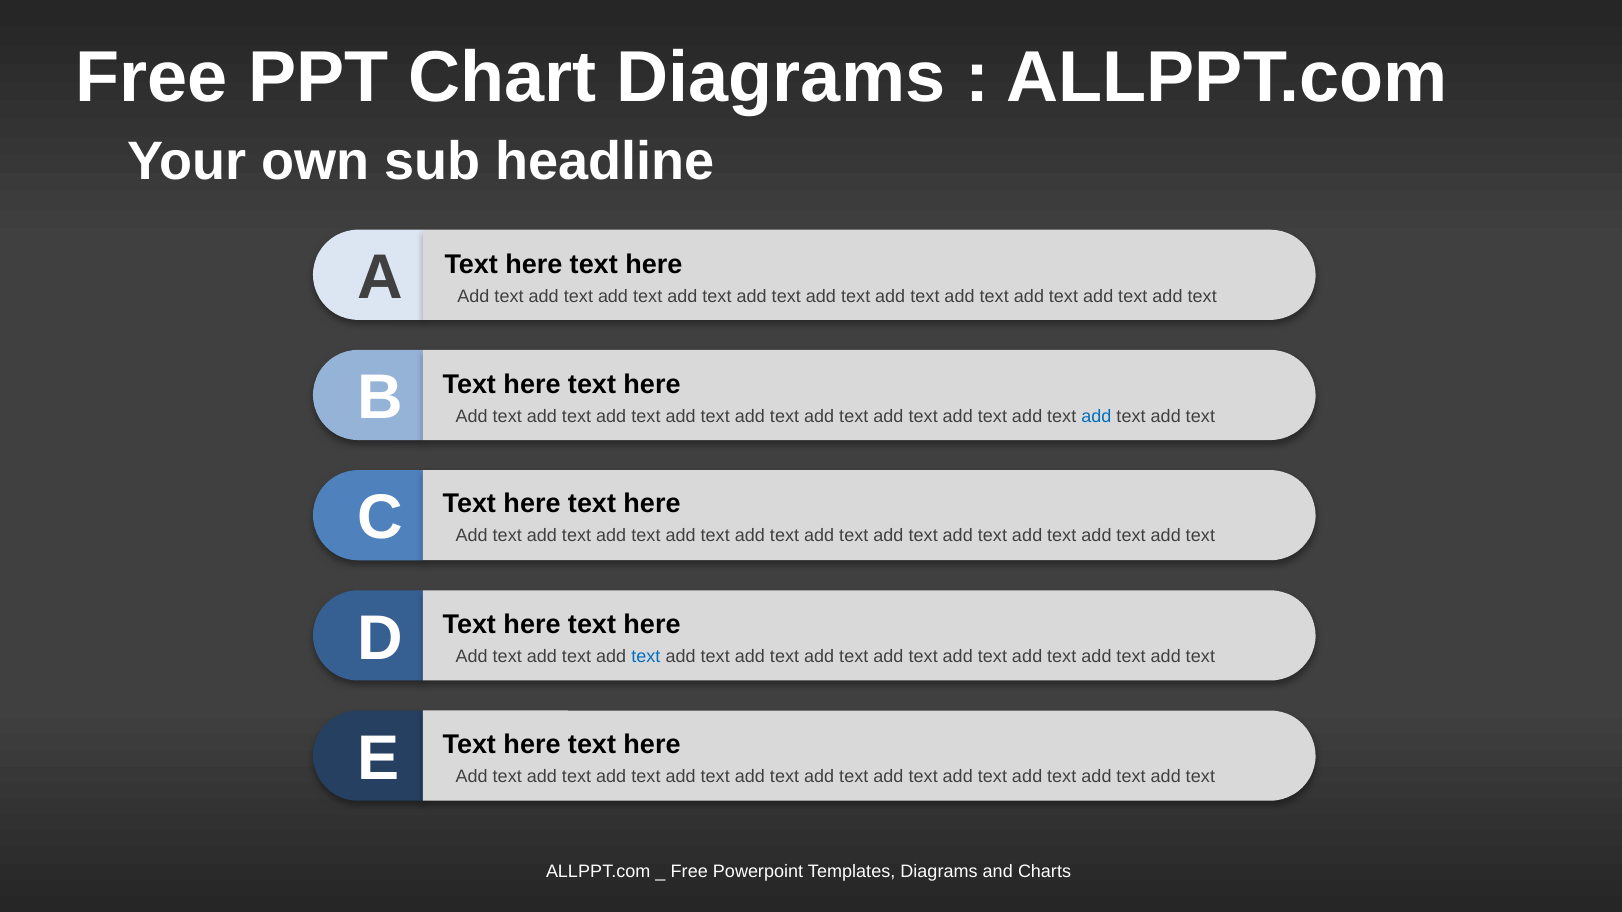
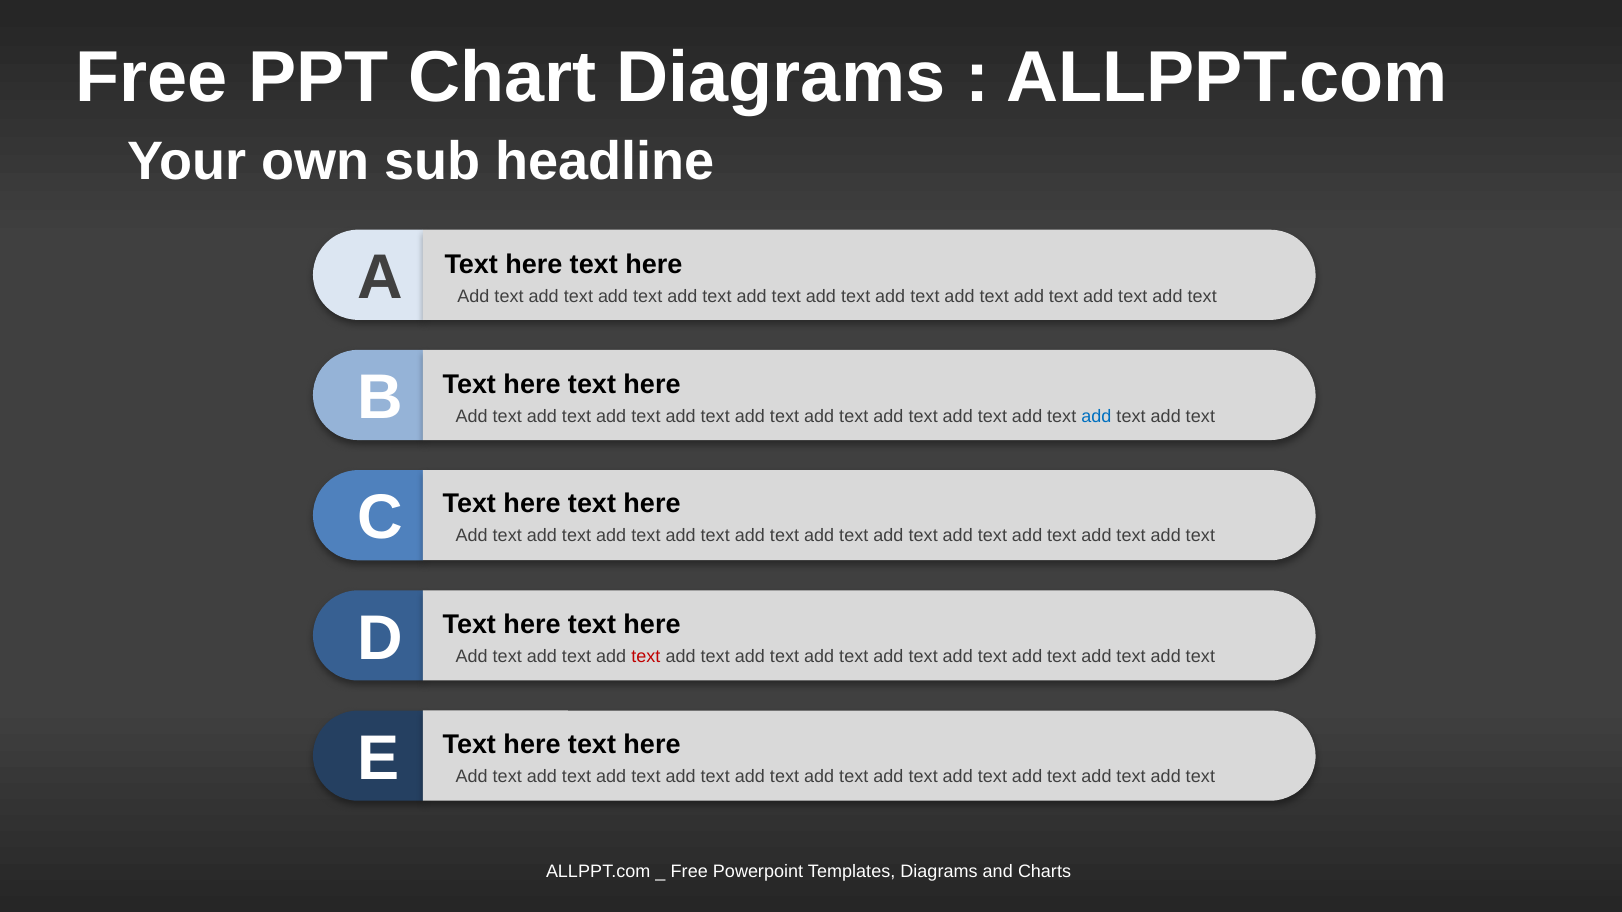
text at (646, 657) colour: blue -> red
